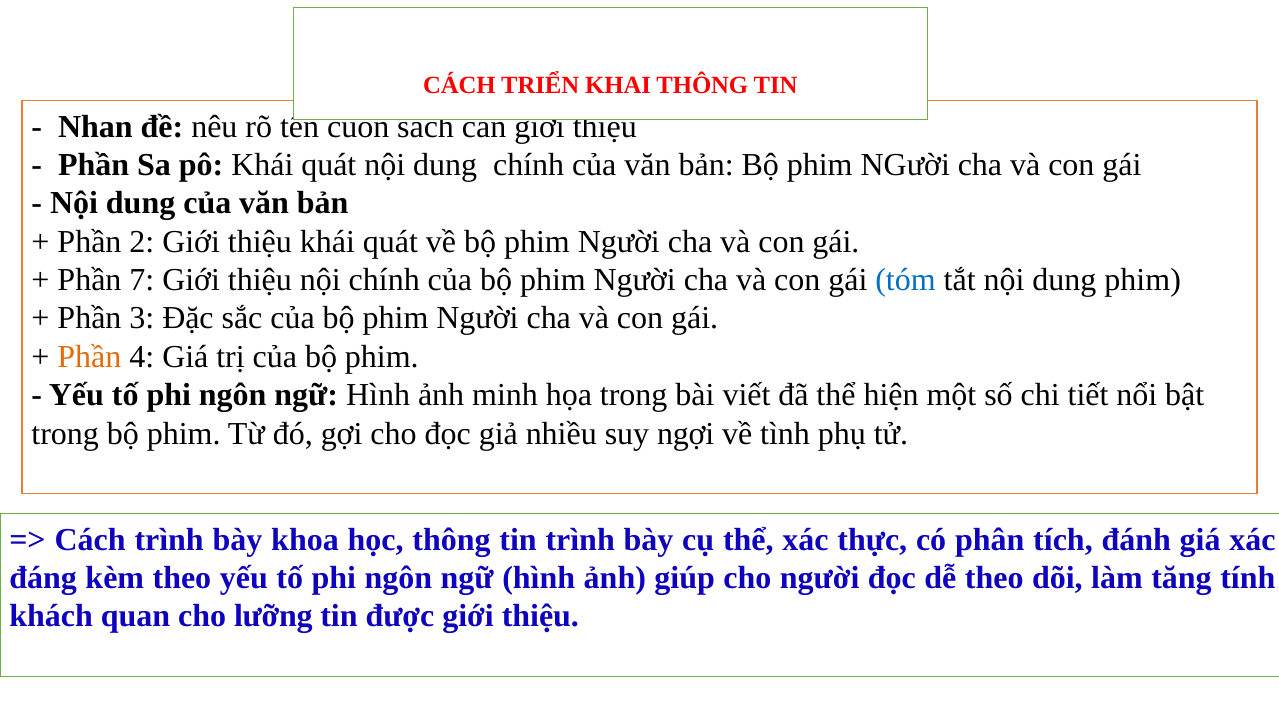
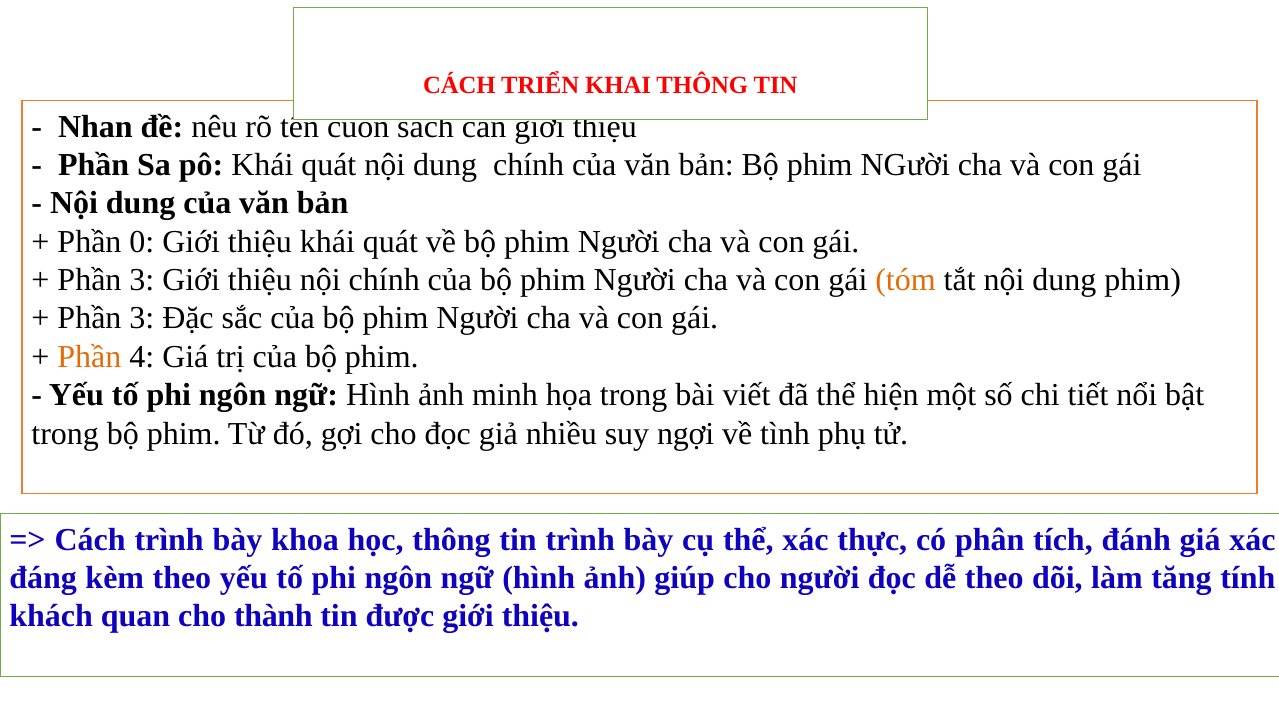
2: 2 -> 0
7 at (142, 280): 7 -> 3
tóm colour: blue -> orange
lưỡng: lưỡng -> thành
